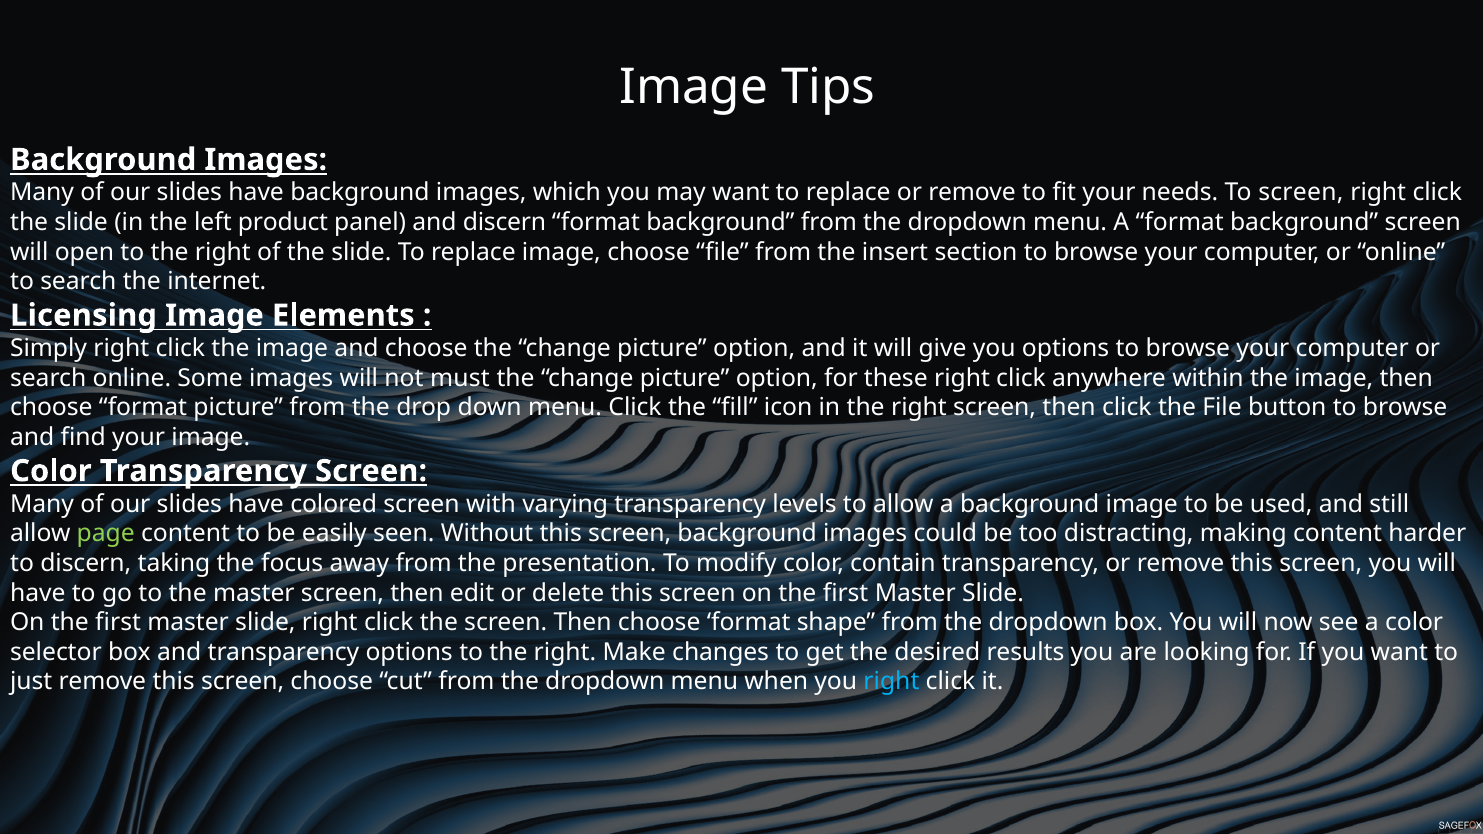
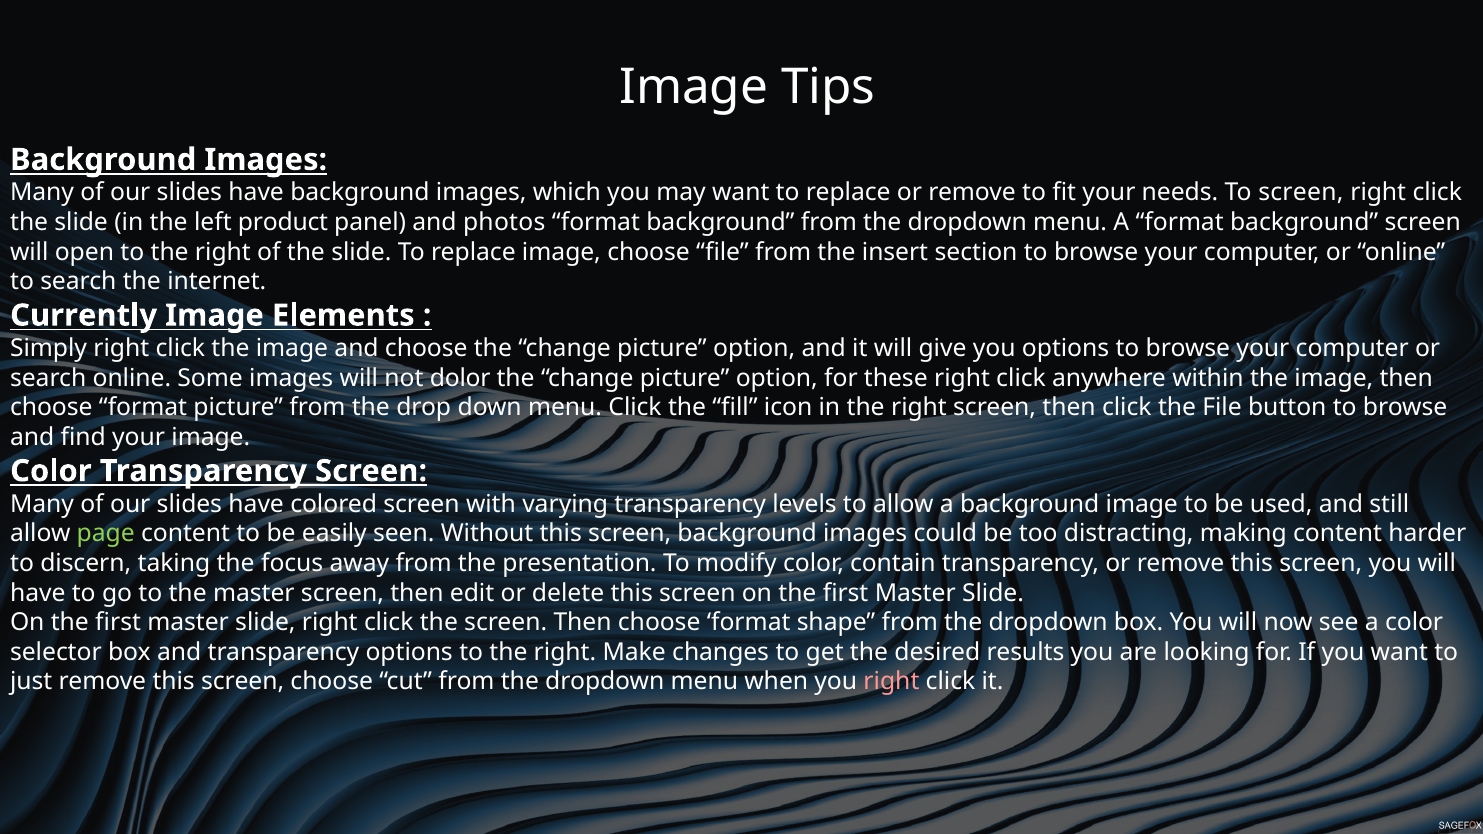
and discern: discern -> photos
Licensing: Licensing -> Currently
must: must -> dolor
right at (891, 682) colour: light blue -> pink
